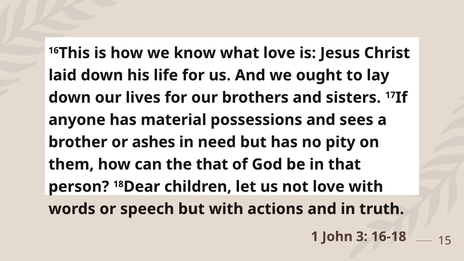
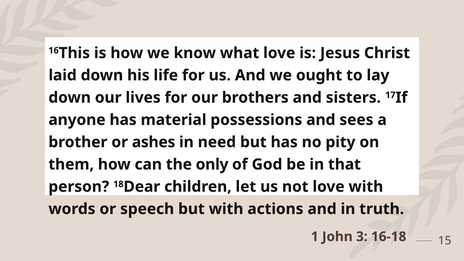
the that: that -> only
